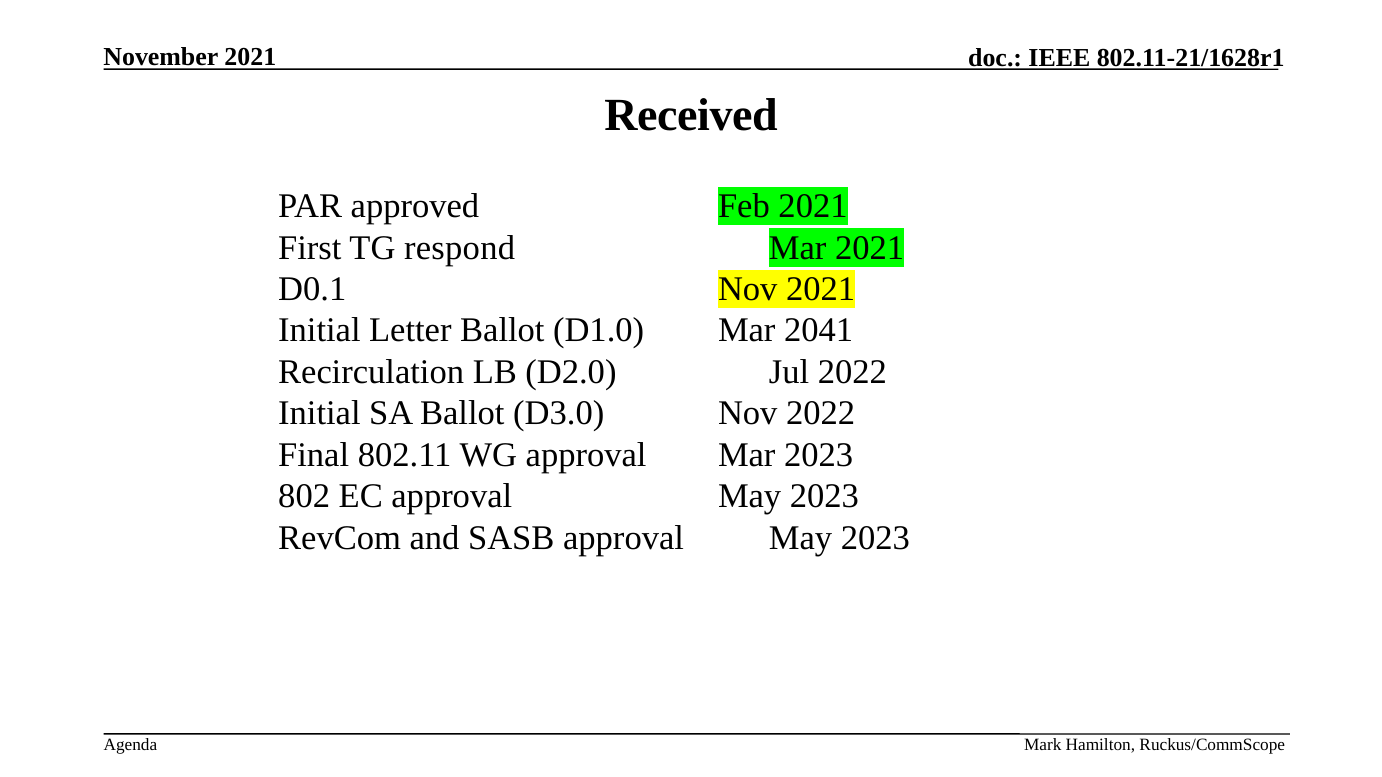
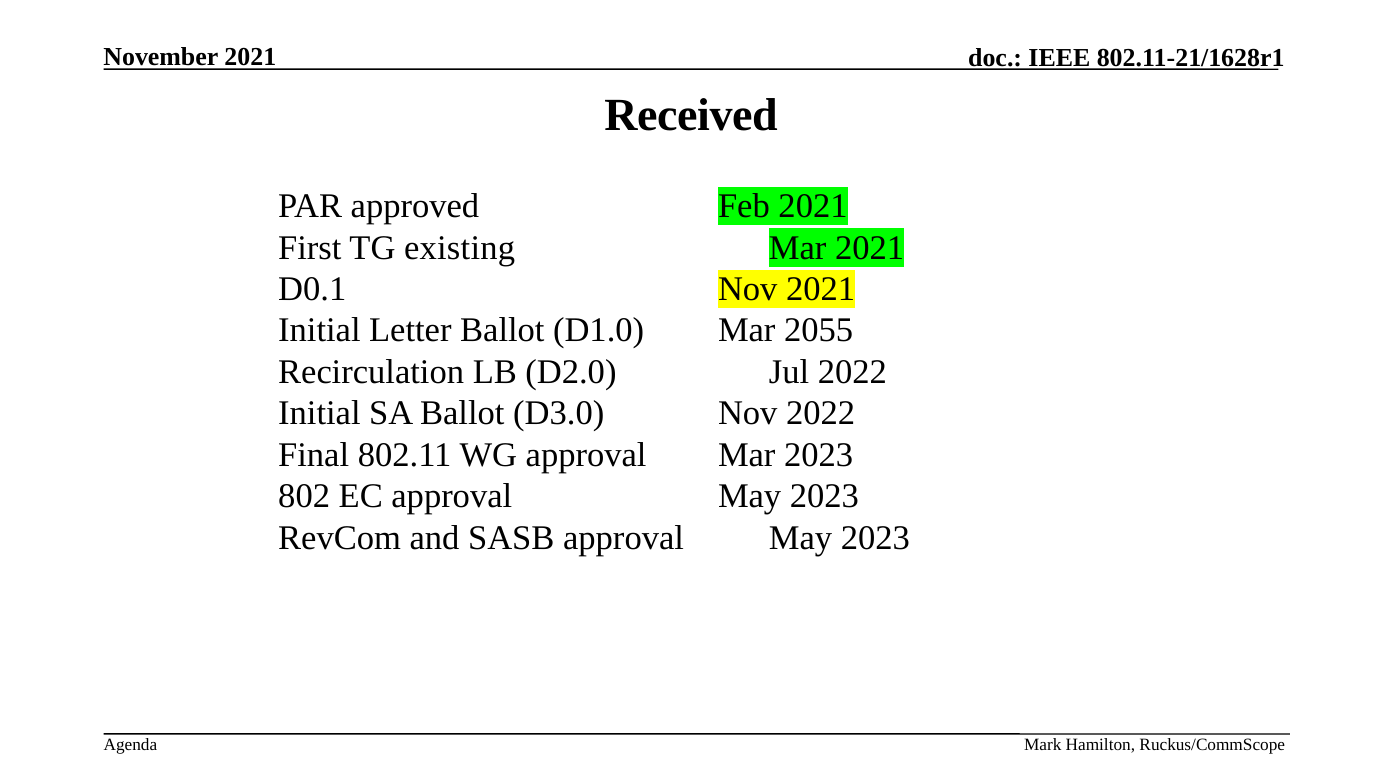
respond: respond -> existing
2041: 2041 -> 2055
